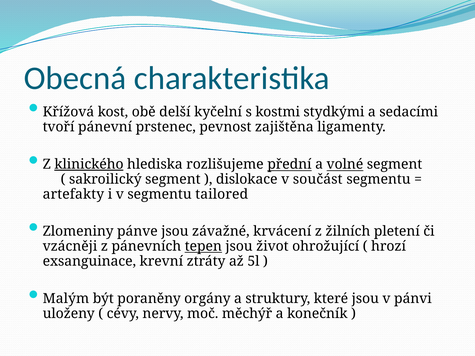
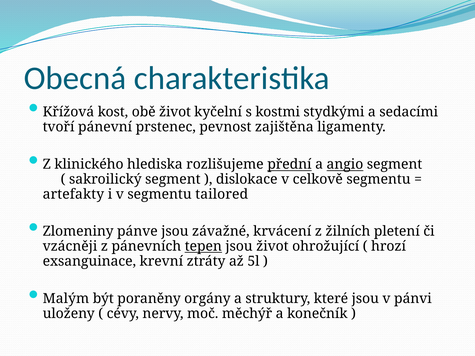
obě delší: delší -> život
klinického underline: present -> none
volné: volné -> angio
součást: součást -> celkově
